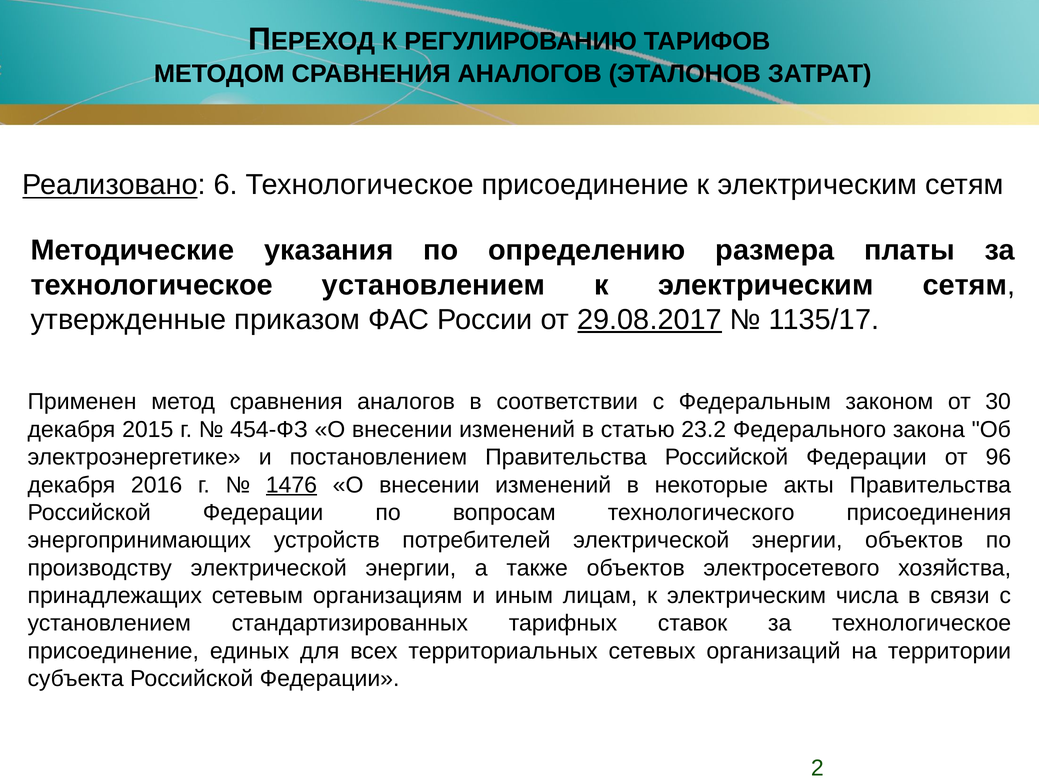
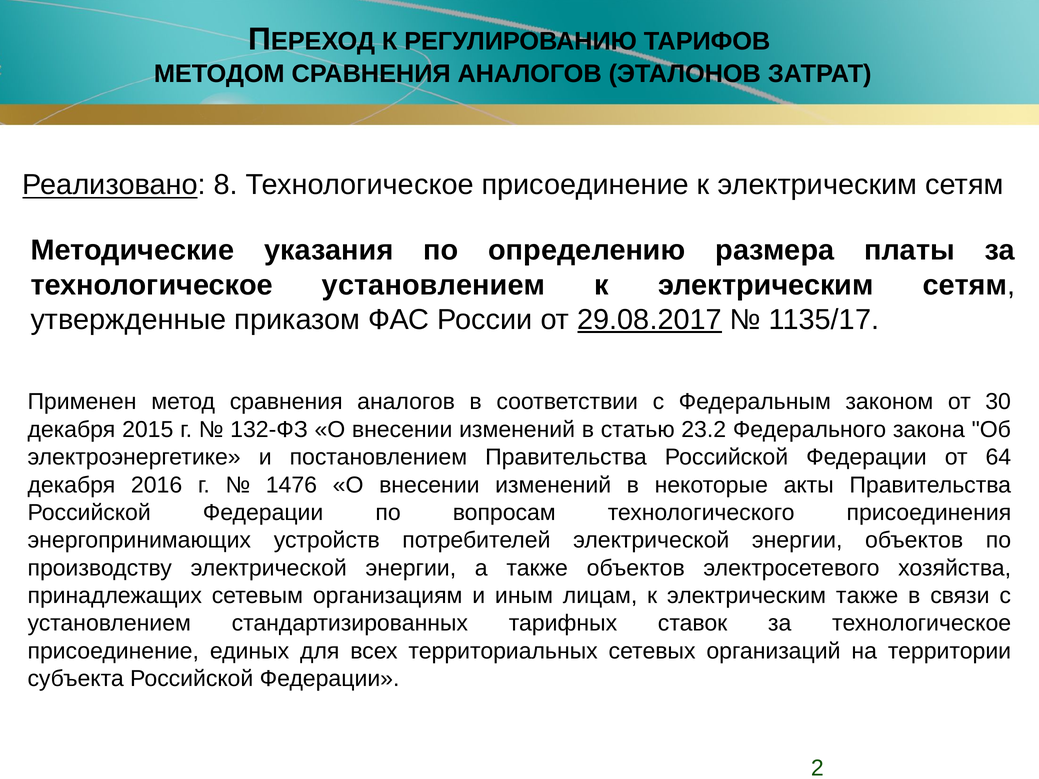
6: 6 -> 8
454-ФЗ: 454-ФЗ -> 132-ФЗ
96: 96 -> 64
1476 underline: present -> none
электрическим числа: числа -> также
